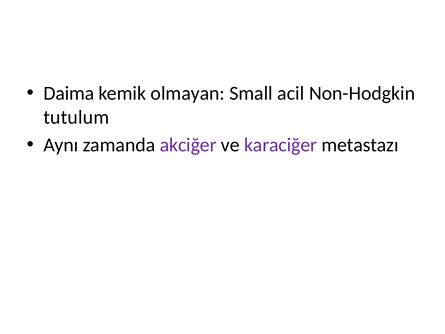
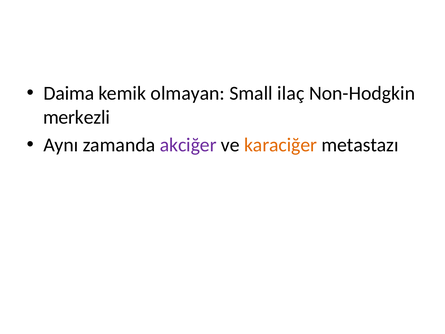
acil: acil -> ilaç
tutulum: tutulum -> merkezli
karaciğer colour: purple -> orange
